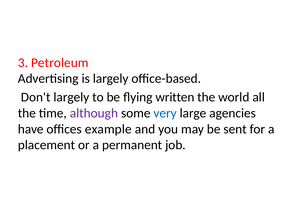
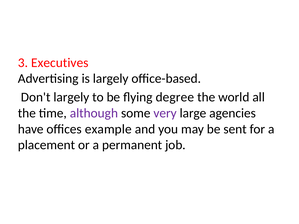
Petroleum: Petroleum -> Executives
written: written -> degree
very colour: blue -> purple
